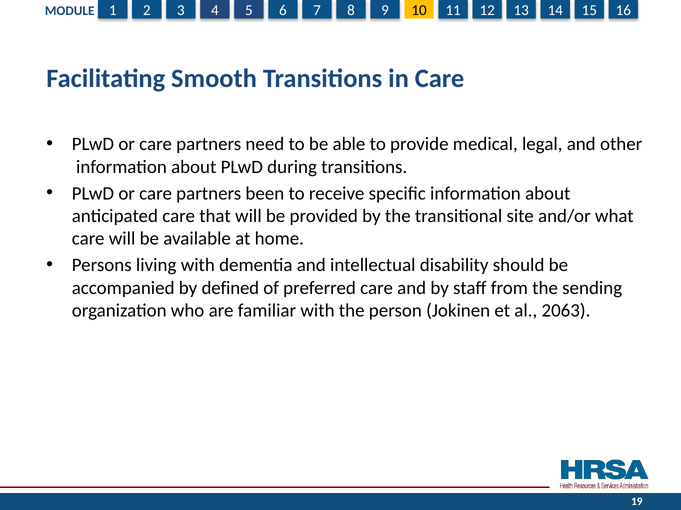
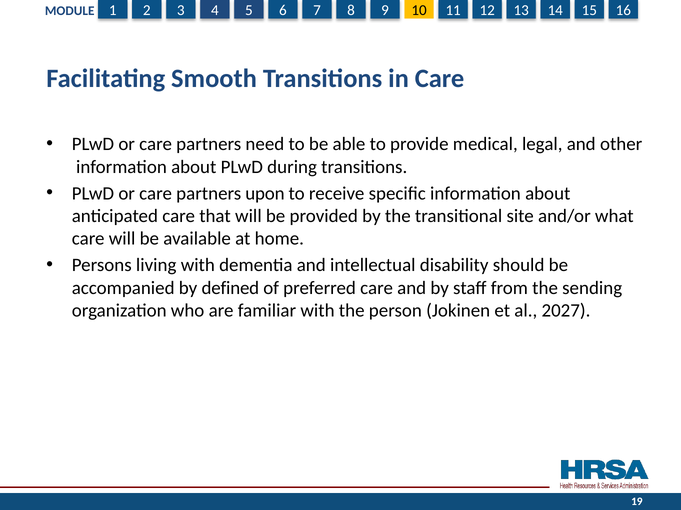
been: been -> upon
2063: 2063 -> 2027
